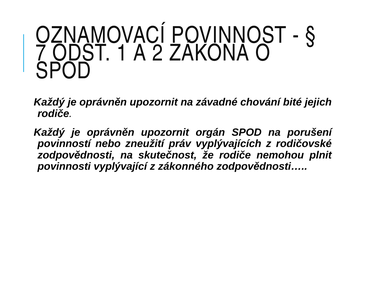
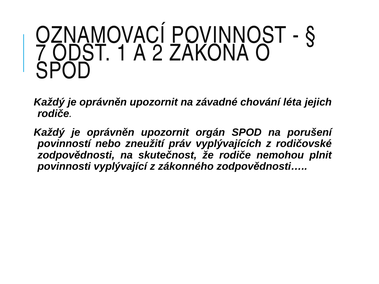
bité: bité -> léta
